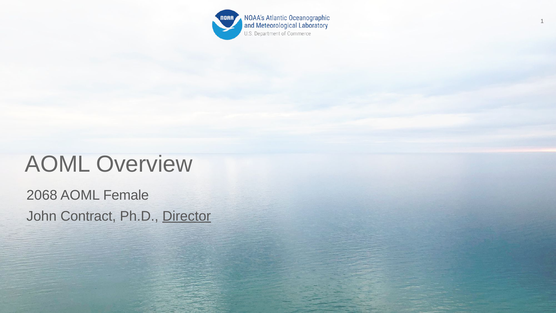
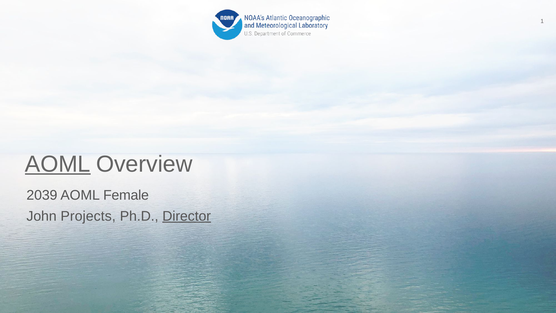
AOML at (58, 164) underline: none -> present
2068: 2068 -> 2039
Contract: Contract -> Projects
